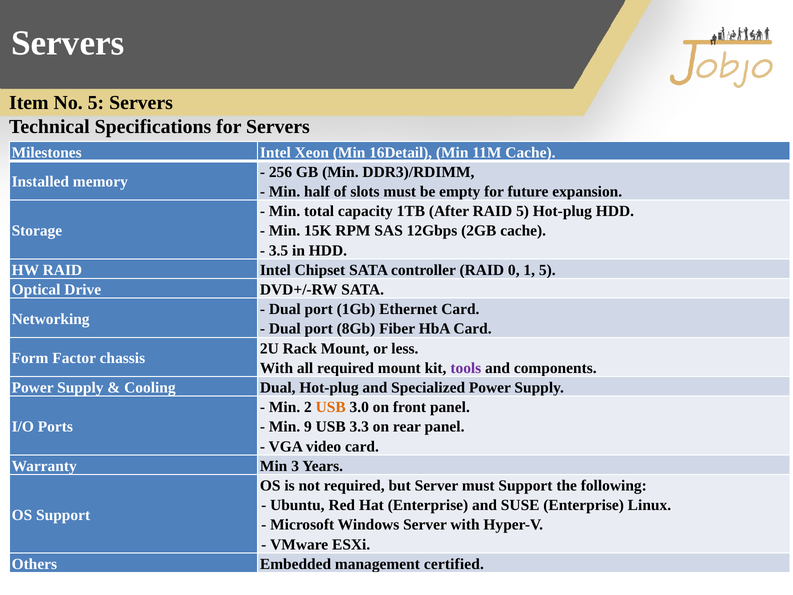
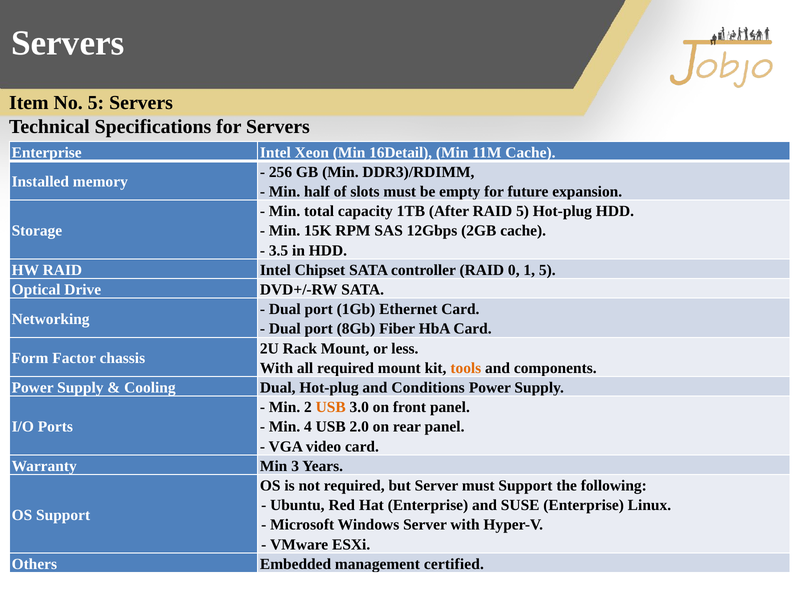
Milestones at (47, 152): Milestones -> Enterprise
tools colour: purple -> orange
Specialized: Specialized -> Conditions
9: 9 -> 4
3.3: 3.3 -> 2.0
